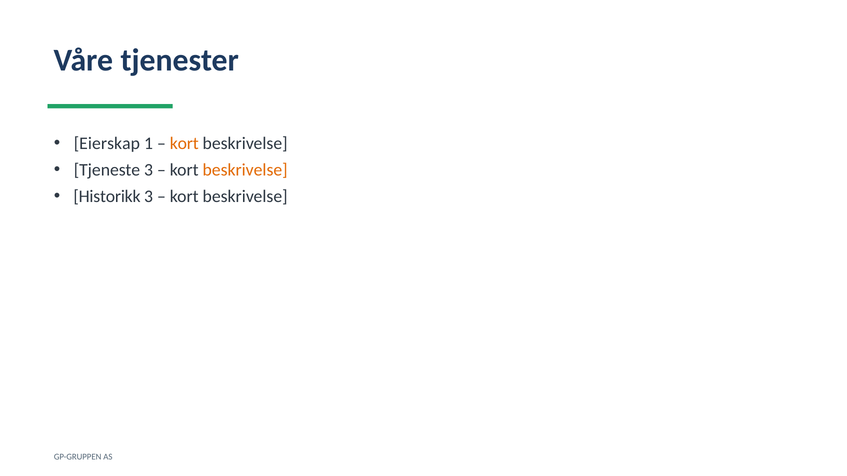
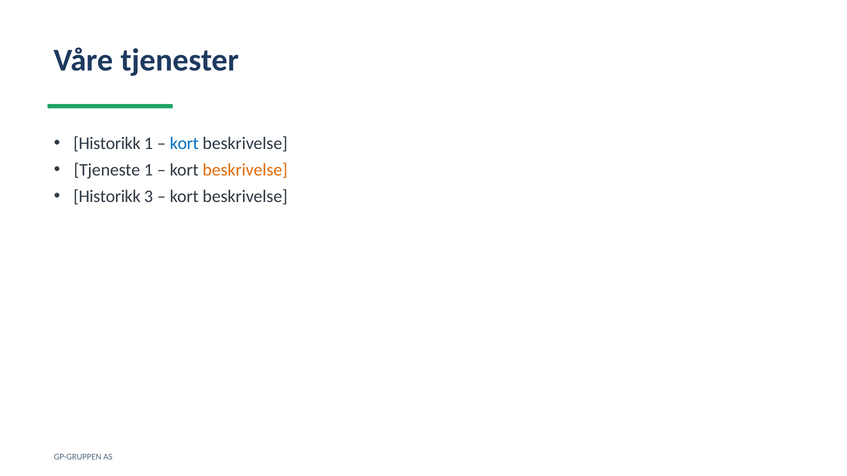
Eierskap at (107, 143): Eierskap -> Historikk
kort at (184, 143) colour: orange -> blue
Tjeneste 3: 3 -> 1
